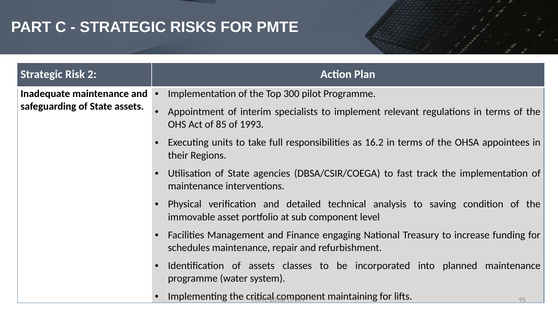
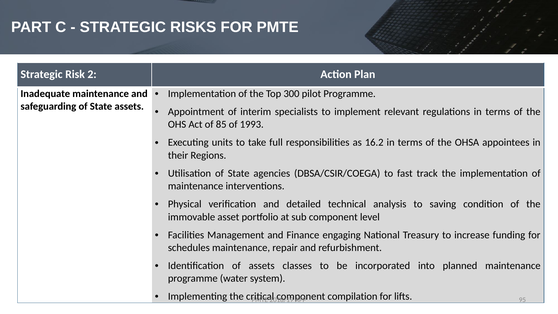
maintaining: maintaining -> compilation
